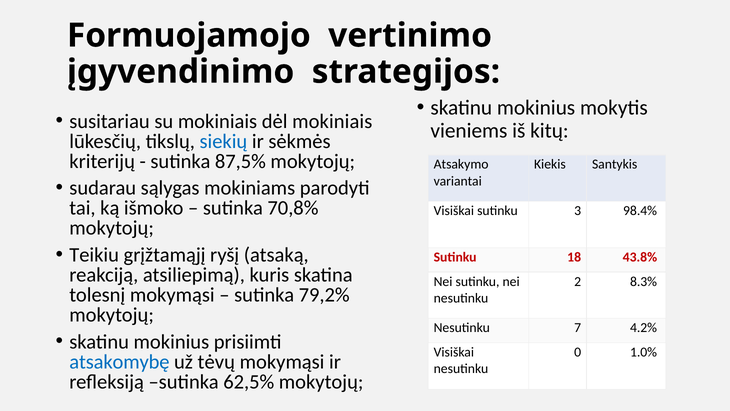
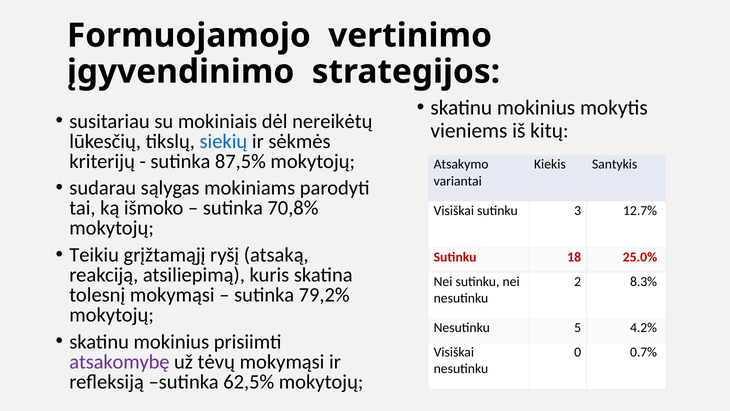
dėl mokiniais: mokiniais -> nereikėtų
98.4%: 98.4% -> 12.7%
43.8%: 43.8% -> 25.0%
7: 7 -> 5
1.0%: 1.0% -> 0.7%
atsakomybę colour: blue -> purple
